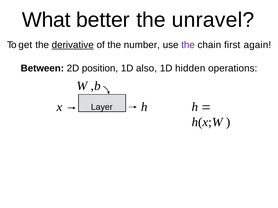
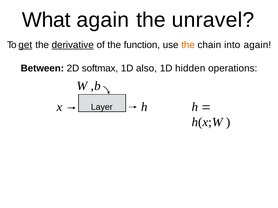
What better: better -> again
get underline: none -> present
number: number -> function
the at (188, 45) colour: purple -> orange
first: first -> into
position: position -> softmax
